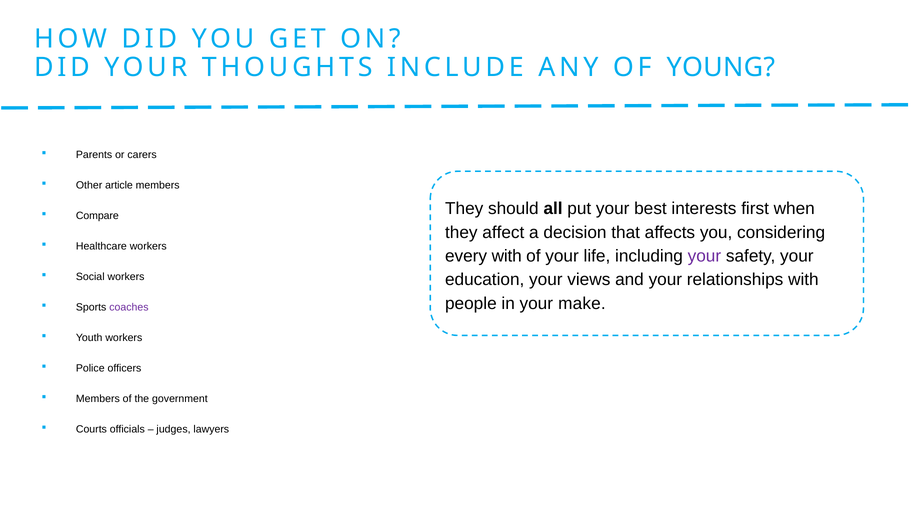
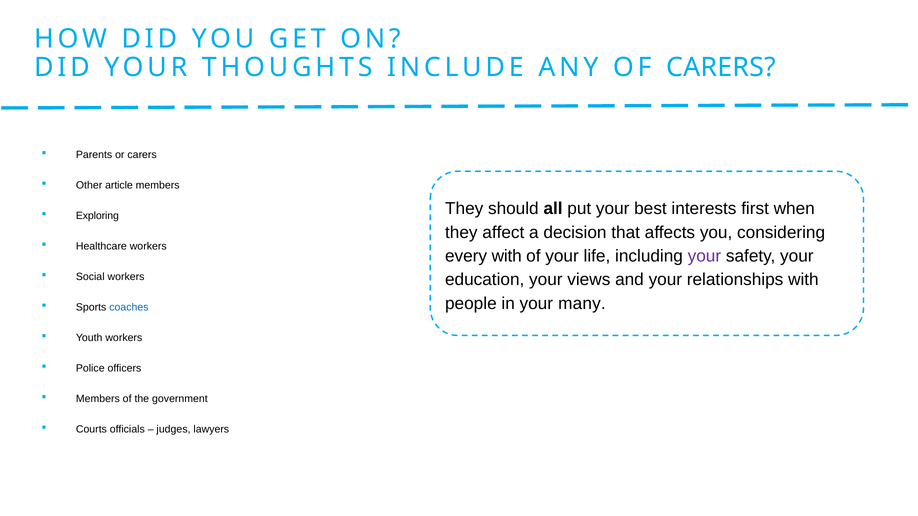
OF YOUNG: YOUNG -> CARERS
Compare: Compare -> Exploring
make: make -> many
coaches colour: purple -> blue
